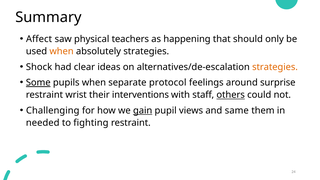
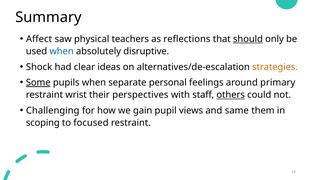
happening: happening -> reflections
should underline: none -> present
when at (62, 51) colour: orange -> blue
absolutely strategies: strategies -> disruptive
protocol: protocol -> personal
surprise: surprise -> primary
interventions: interventions -> perspectives
gain underline: present -> none
needed: needed -> scoping
fighting: fighting -> focused
